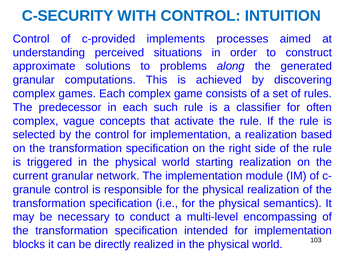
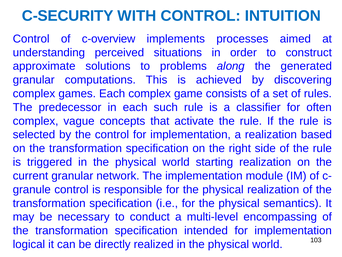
c-provided: c-provided -> c-overview
blocks: blocks -> logical
